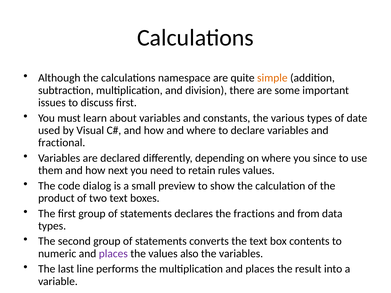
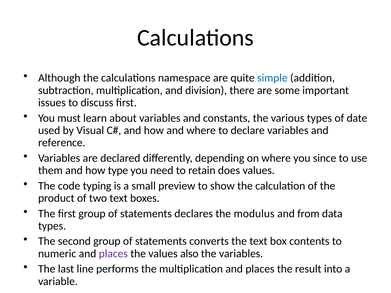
simple colour: orange -> blue
fractional: fractional -> reference
next: next -> type
rules: rules -> does
dialog: dialog -> typing
fractions: fractions -> modulus
